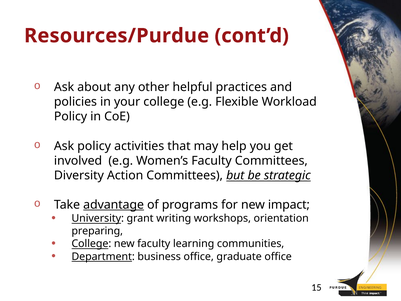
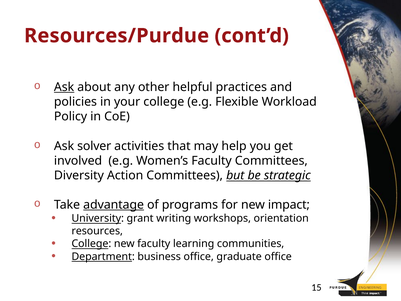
Ask at (64, 87) underline: none -> present
Ask policy: policy -> solver
preparing: preparing -> resources
